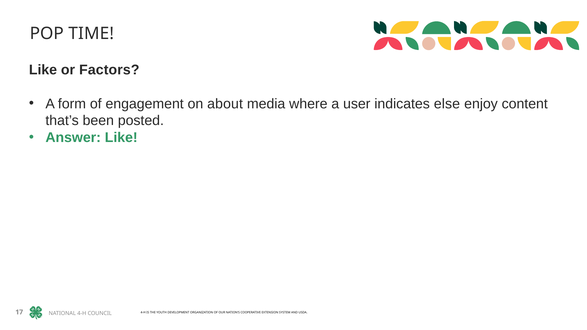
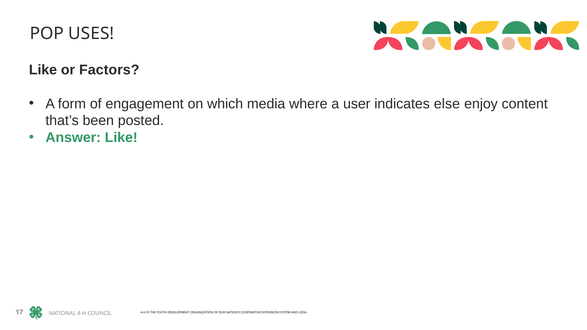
TIME: TIME -> USES
about: about -> which
